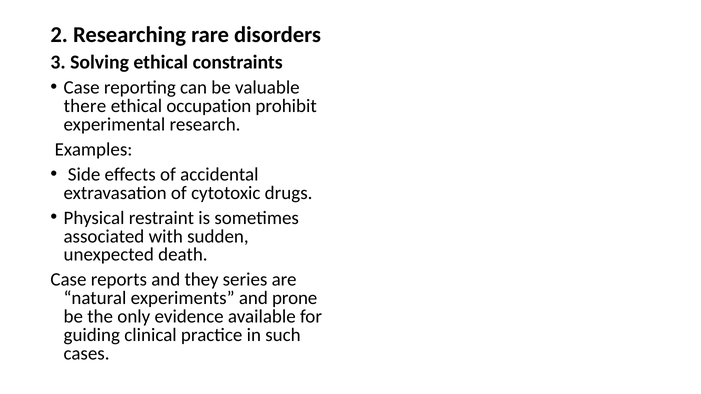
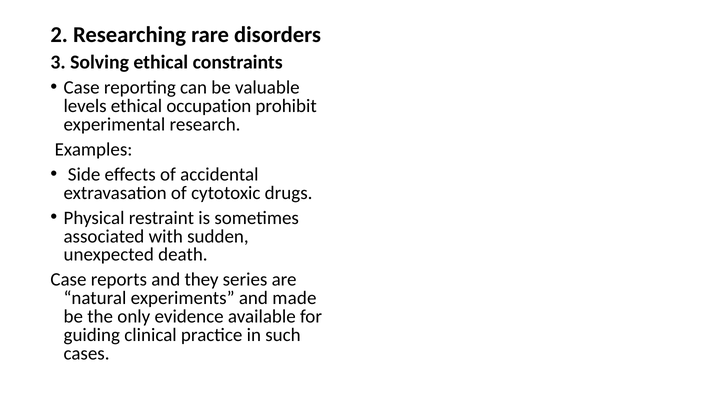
there: there -> levels
prone: prone -> made
